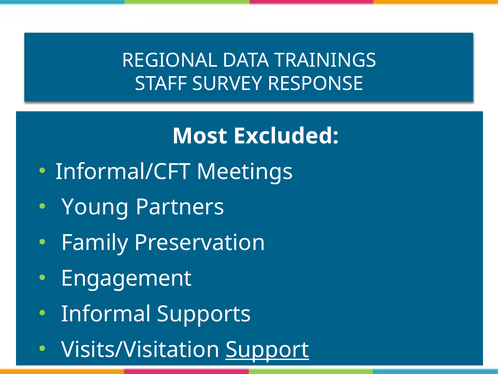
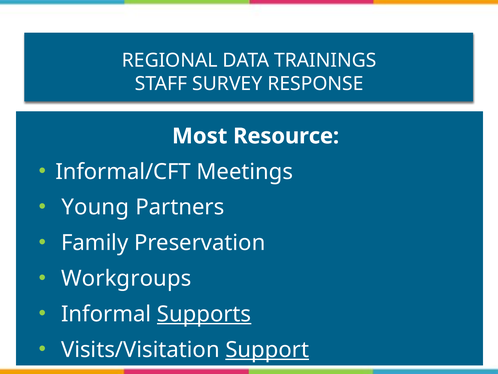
Excluded: Excluded -> Resource
Engagement: Engagement -> Workgroups
Supports underline: none -> present
